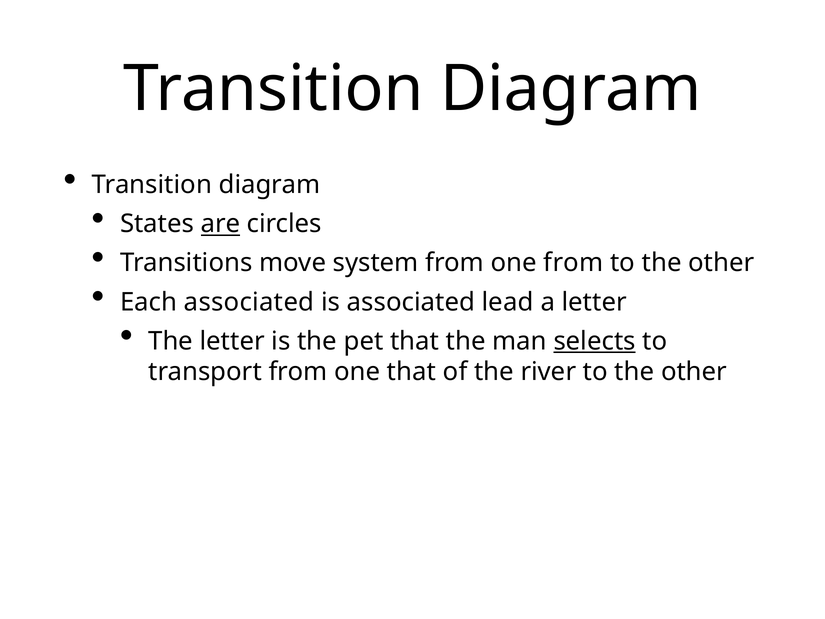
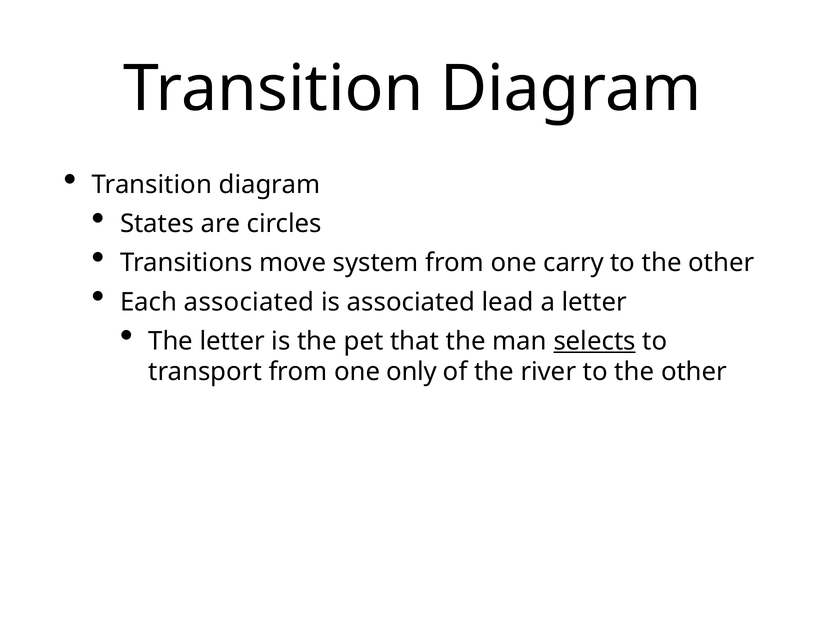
are underline: present -> none
one from: from -> carry
one that: that -> only
